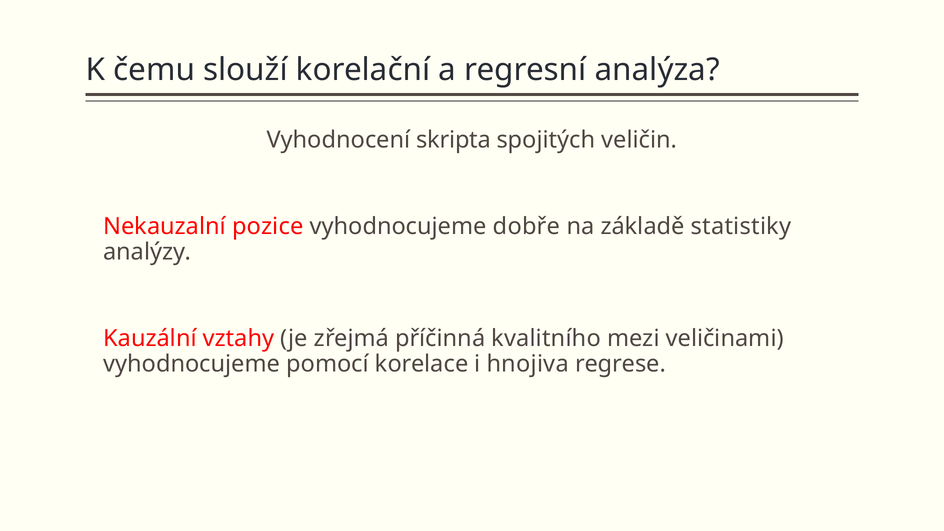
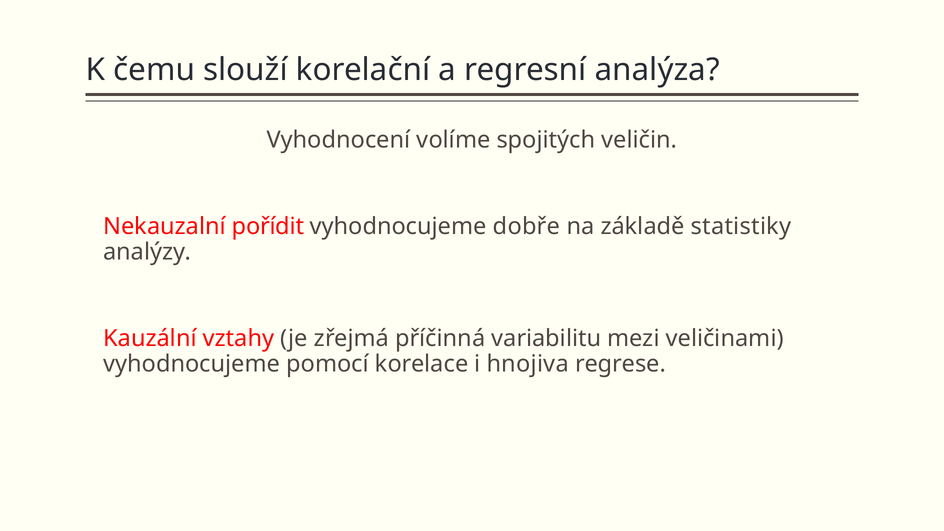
skripta: skripta -> volíme
pozice: pozice -> pořídit
kvalitního: kvalitního -> variabilitu
